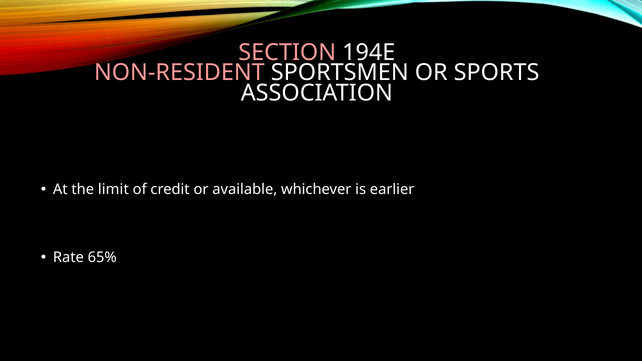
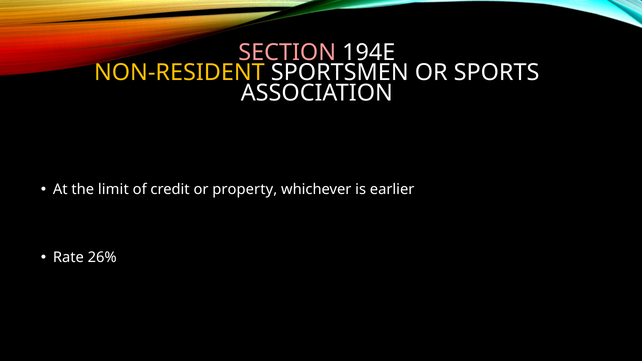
NON-RESIDENT colour: pink -> yellow
available: available -> property
65%: 65% -> 26%
